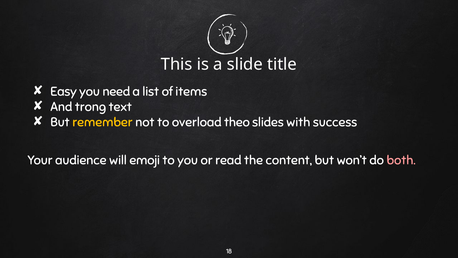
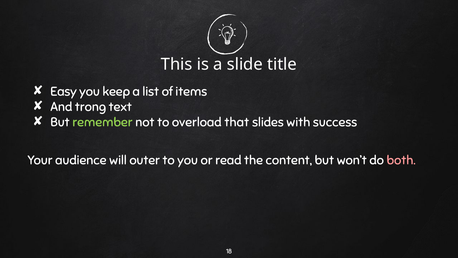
need: need -> keep
remember colour: yellow -> light green
theo: theo -> that
emoji: emoji -> outer
